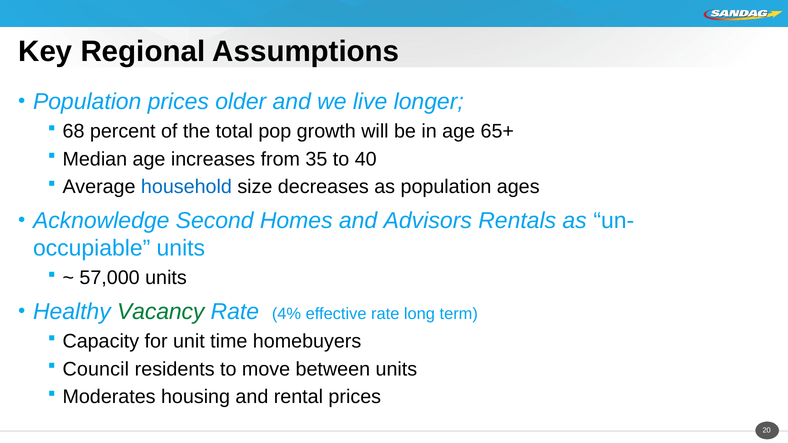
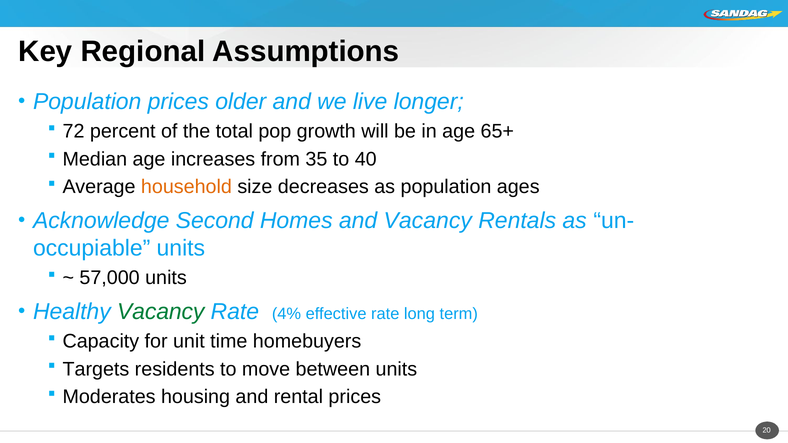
68: 68 -> 72
household colour: blue -> orange
and Advisors: Advisors -> Vacancy
Council: Council -> Targets
